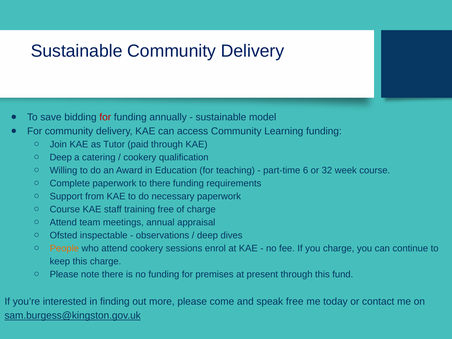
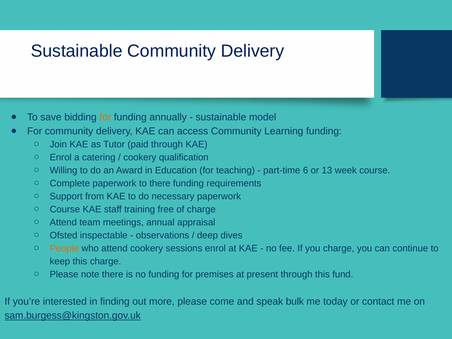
for at (105, 117) colour: red -> orange
Deep at (61, 157): Deep -> Enrol
32: 32 -> 13
speak free: free -> bulk
